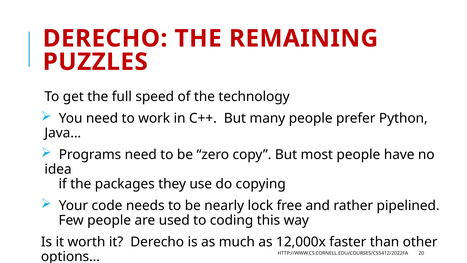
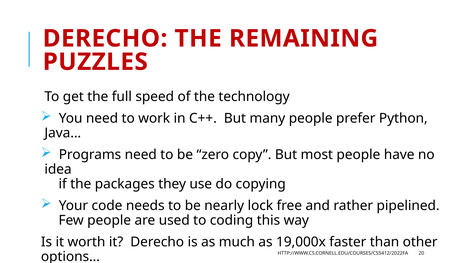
12,000x: 12,000x -> 19,000x
